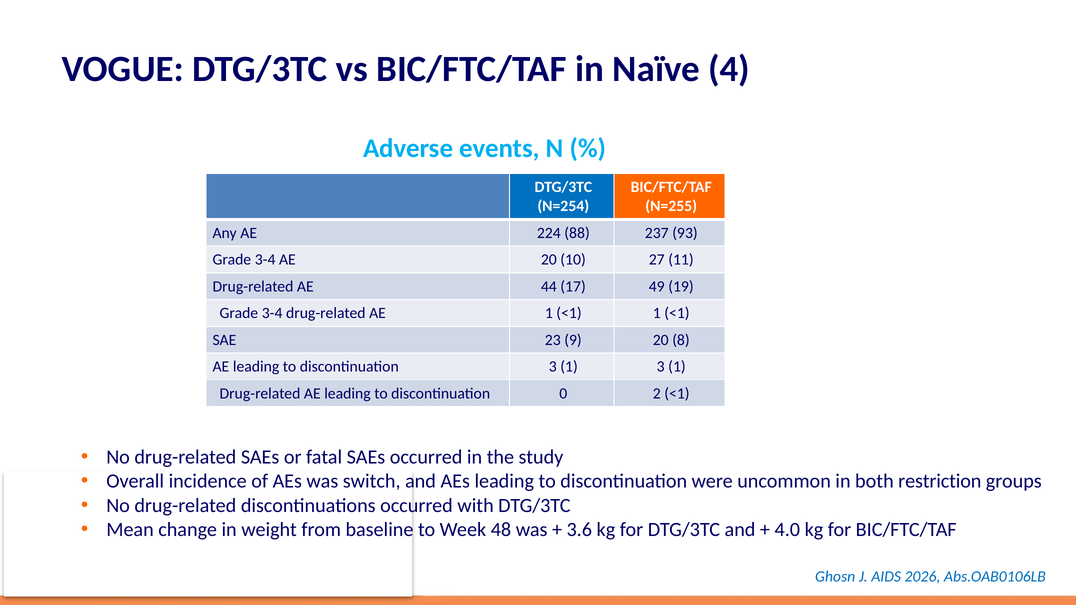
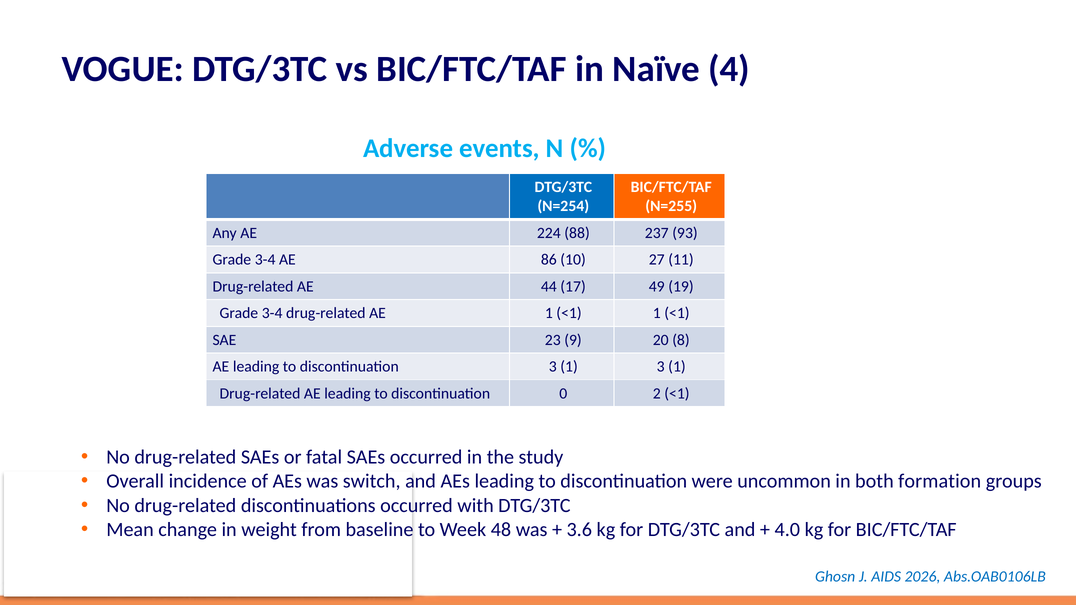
AE 20: 20 -> 86
restriction: restriction -> formation
